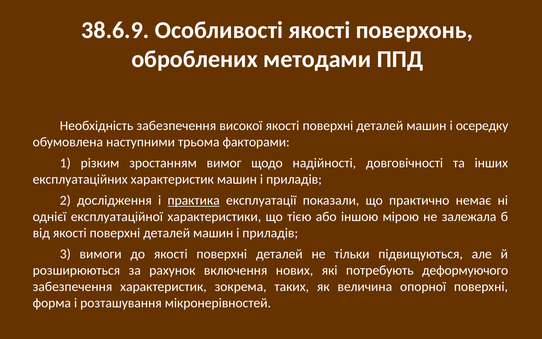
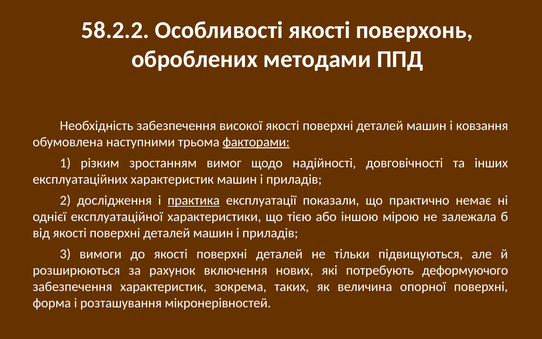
38.6.9: 38.6.9 -> 58.2.2
осередку: осередку -> ковзання
факторами underline: none -> present
